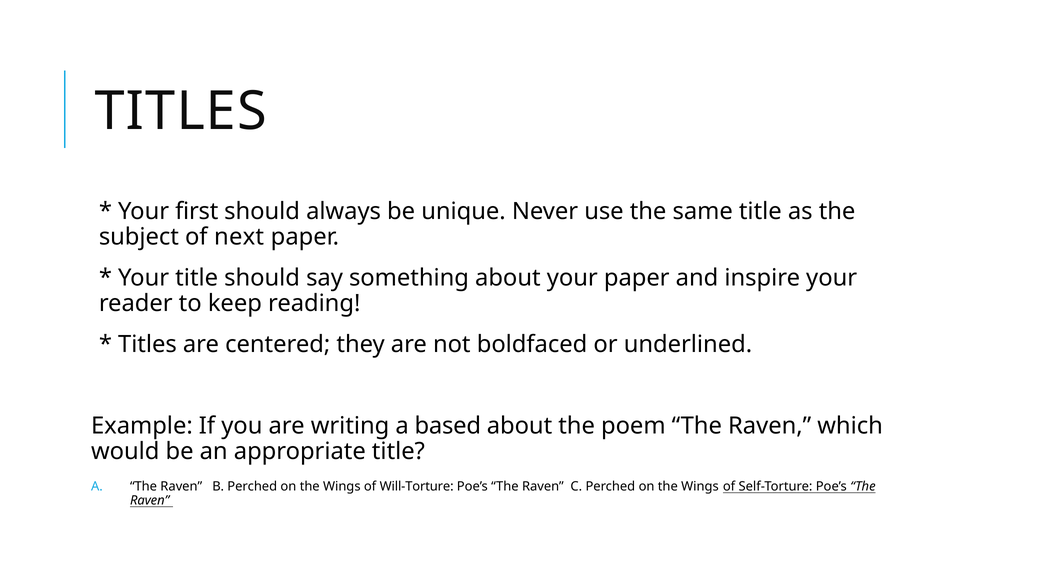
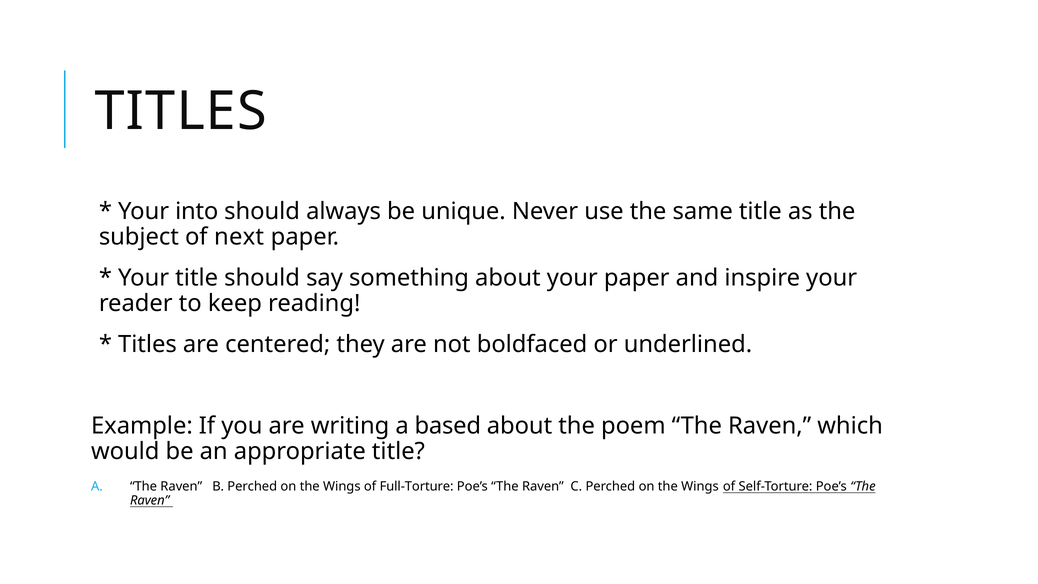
first: first -> into
Will-Torture: Will-Torture -> Full-Torture
